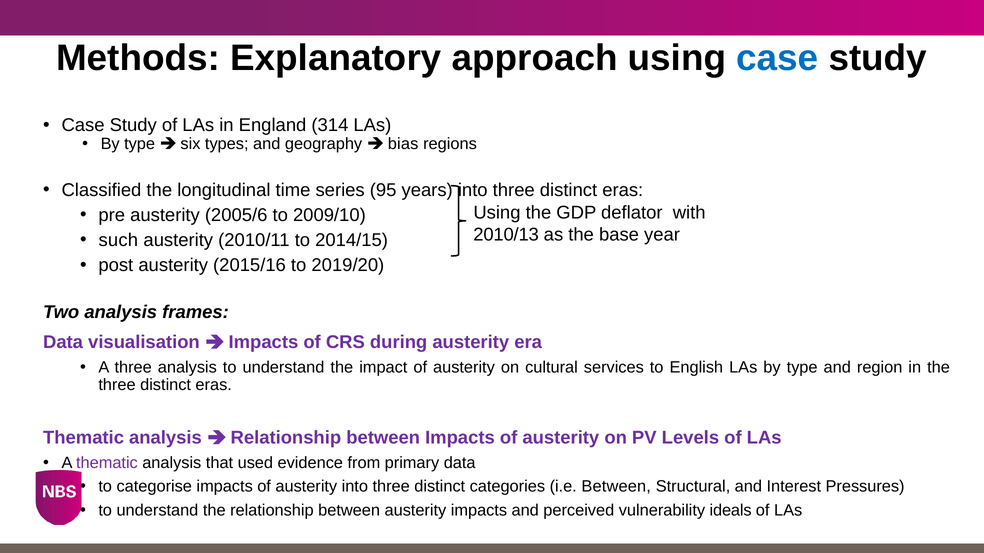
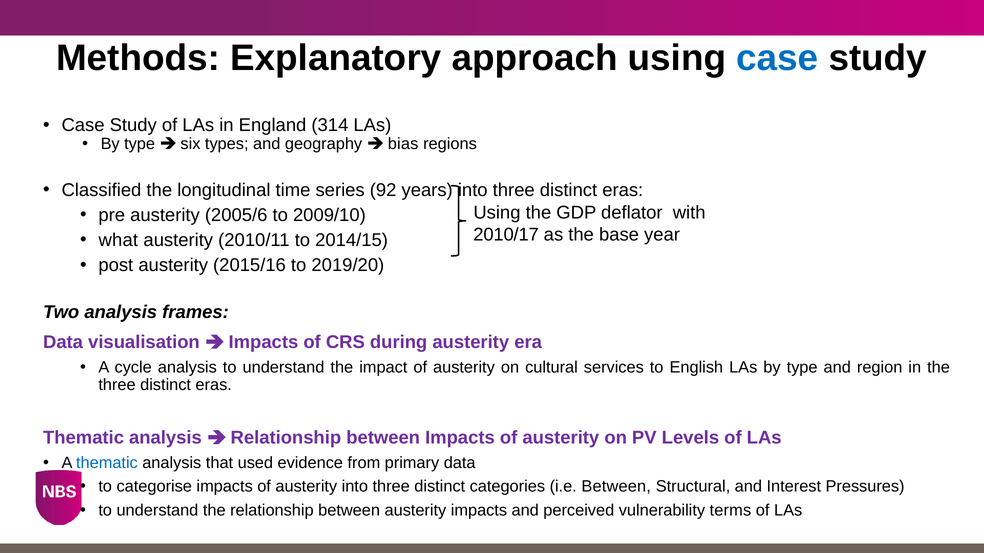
95: 95 -> 92
2010/13: 2010/13 -> 2010/17
such: such -> what
A three: three -> cycle
thematic at (107, 463) colour: purple -> blue
ideals: ideals -> terms
